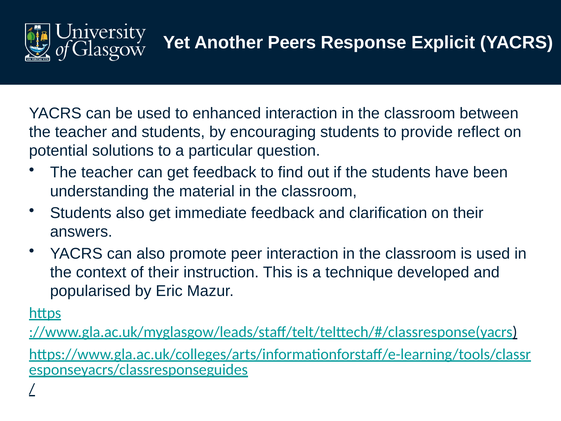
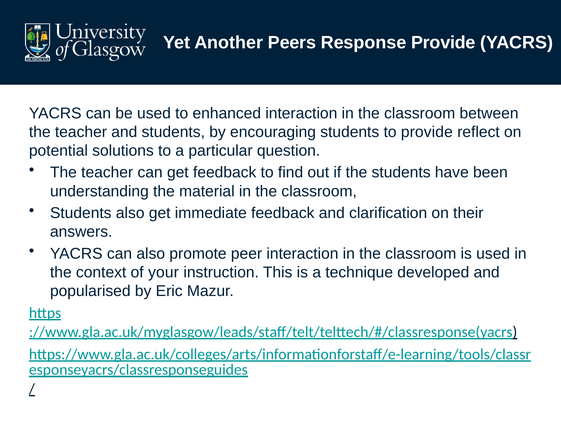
Response Explicit: Explicit -> Provide
of their: their -> your
